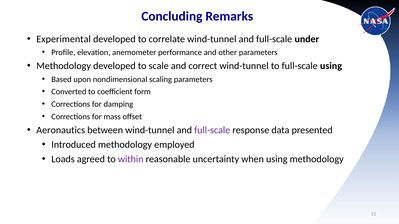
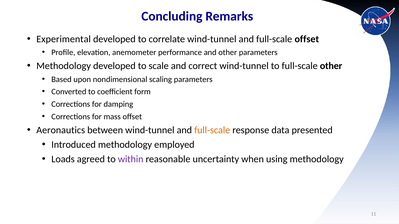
full-scale under: under -> offset
full-scale using: using -> other
full-scale at (212, 130) colour: purple -> orange
